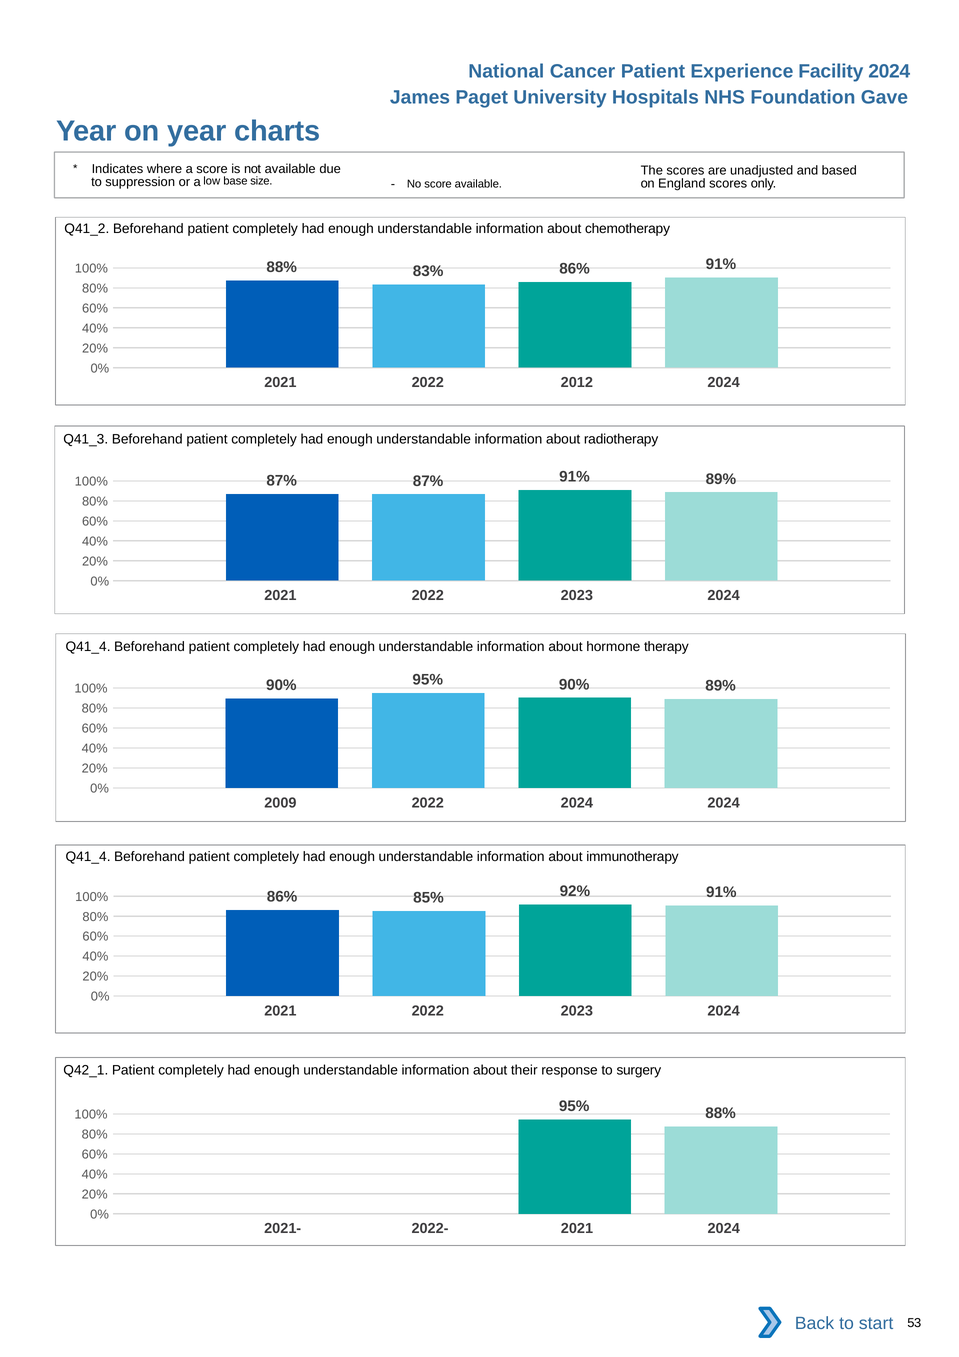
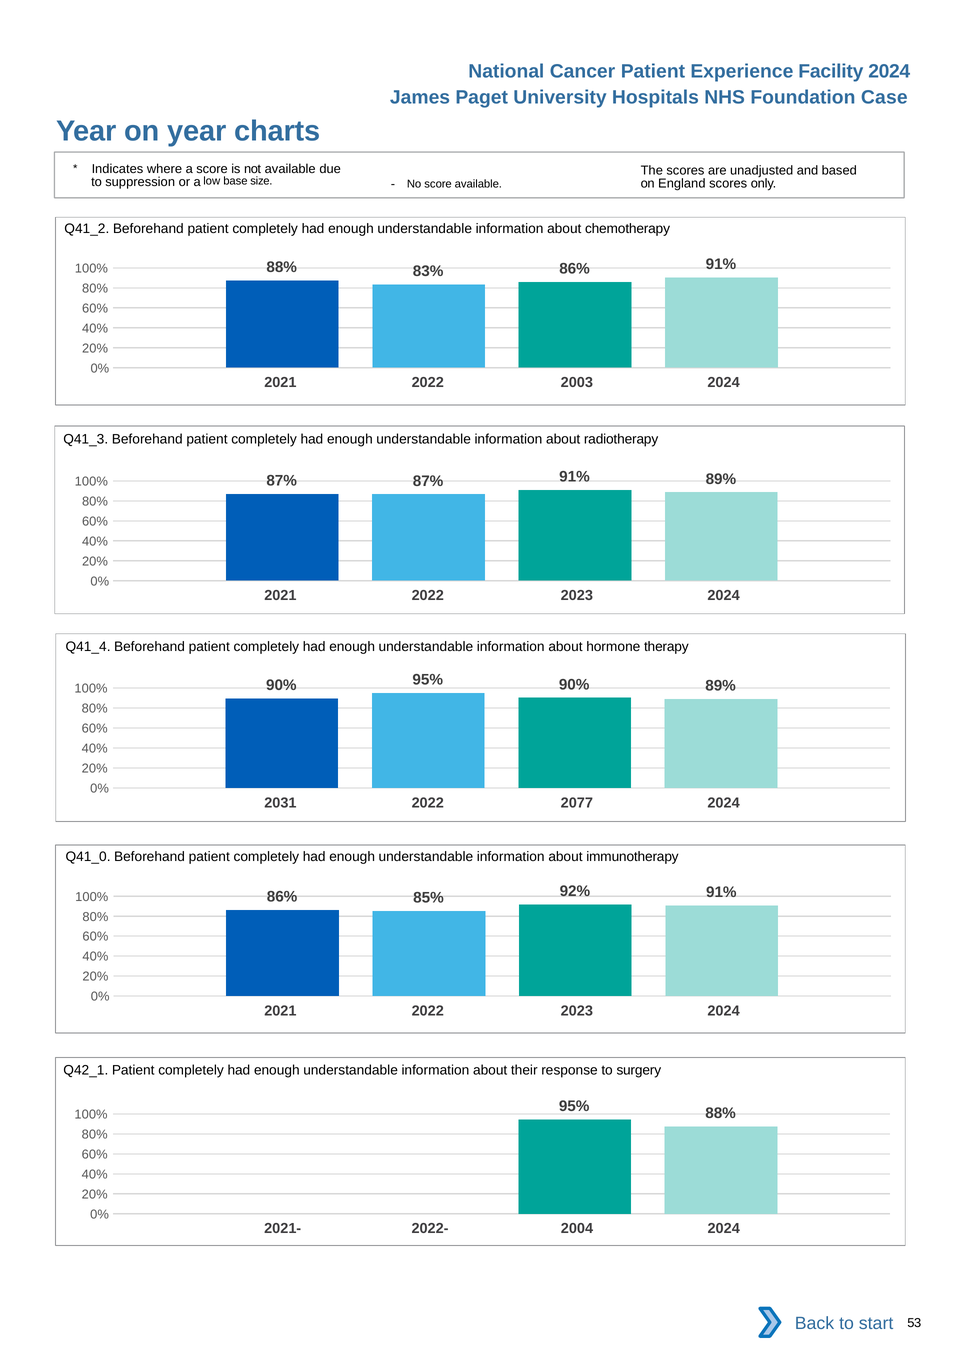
Gave: Gave -> Case
2012: 2012 -> 2003
2009: 2009 -> 2031
2022 2024: 2024 -> 2077
Q41_4 at (88, 857): Q41_4 -> Q41_0
2022- 2021: 2021 -> 2004
